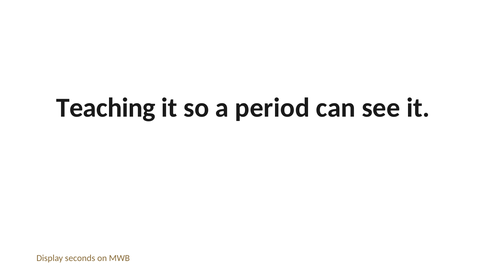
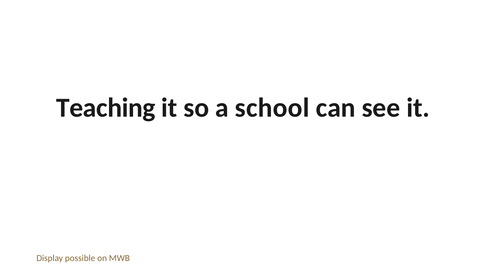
period: period -> school
seconds: seconds -> possible
